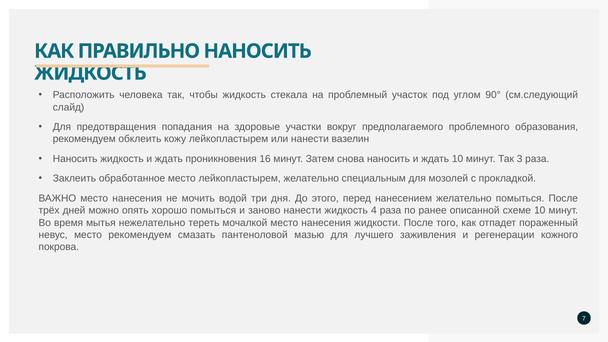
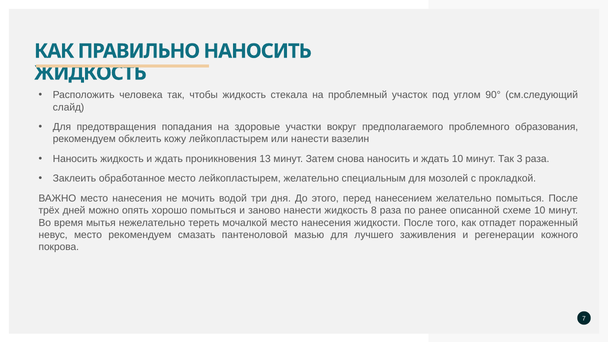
16: 16 -> 13
4: 4 -> 8
